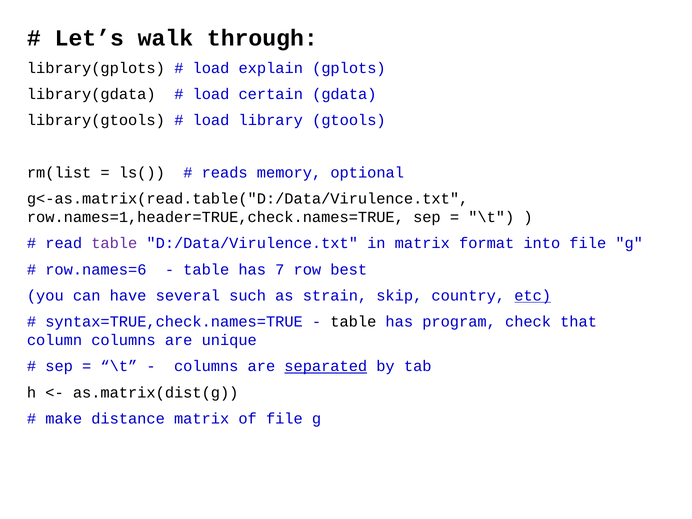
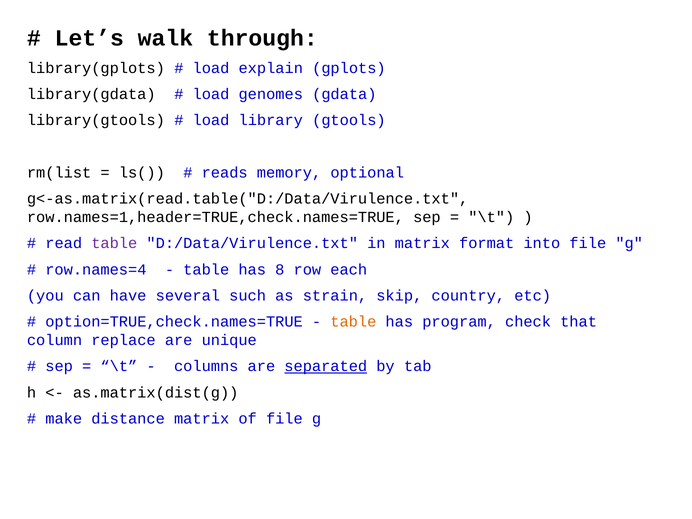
certain: certain -> genomes
row.names=6: row.names=6 -> row.names=4
7: 7 -> 8
best: best -> each
etc underline: present -> none
syntax=TRUE,check.names=TRUE: syntax=TRUE,check.names=TRUE -> option=TRUE,check.names=TRUE
table at (353, 322) colour: black -> orange
column columns: columns -> replace
